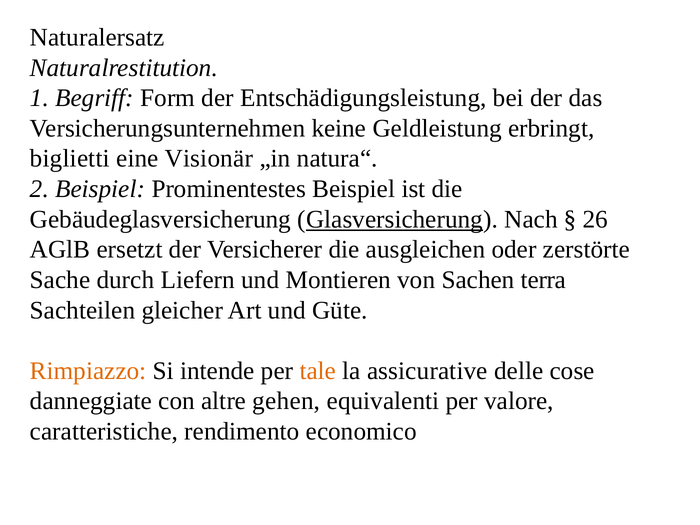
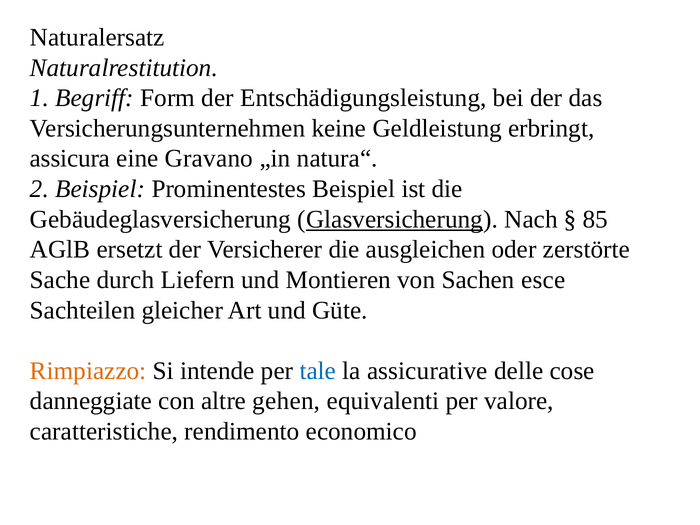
biglietti: biglietti -> assicura
Visionär: Visionär -> Gravano
26: 26 -> 85
terra: terra -> esce
tale colour: orange -> blue
